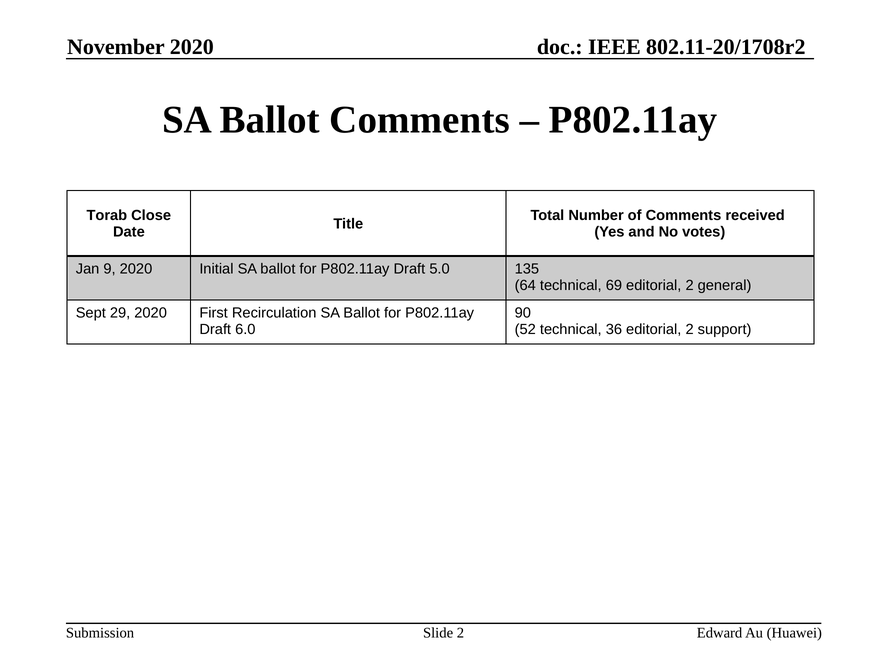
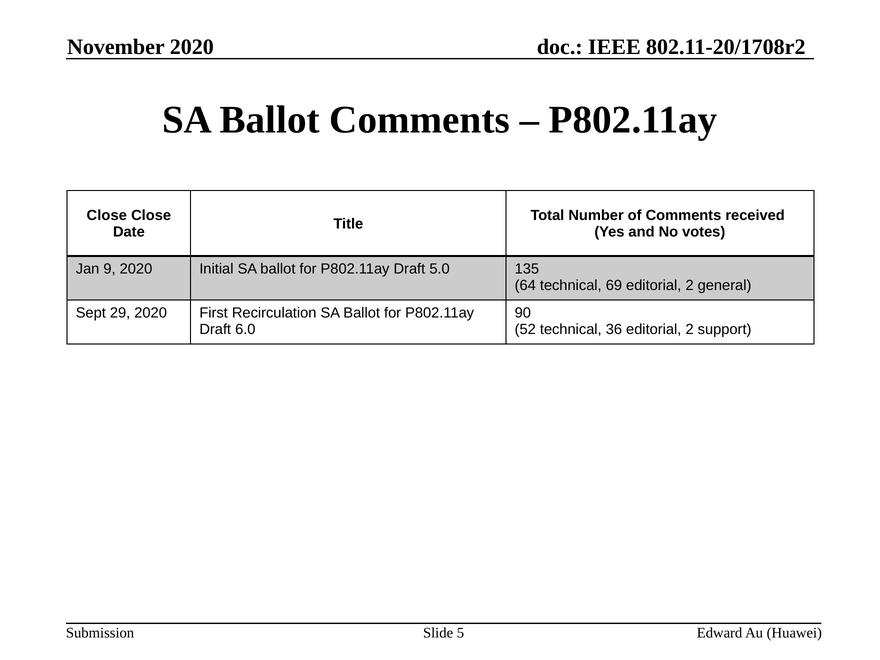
Torab at (107, 215): Torab -> Close
Slide 2: 2 -> 5
